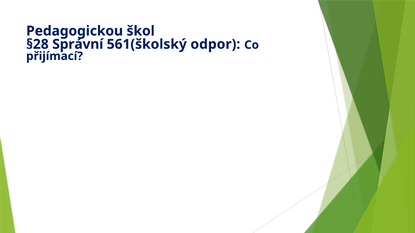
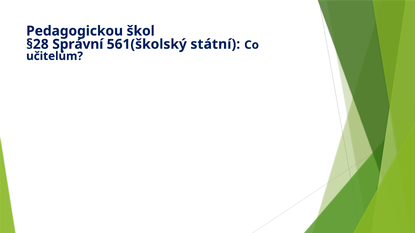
odpor: odpor -> státní
přijímací: přijímací -> učitelům
